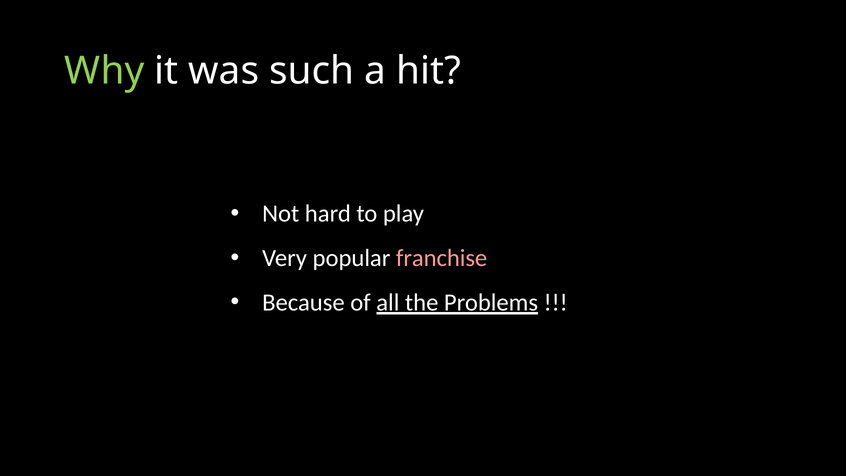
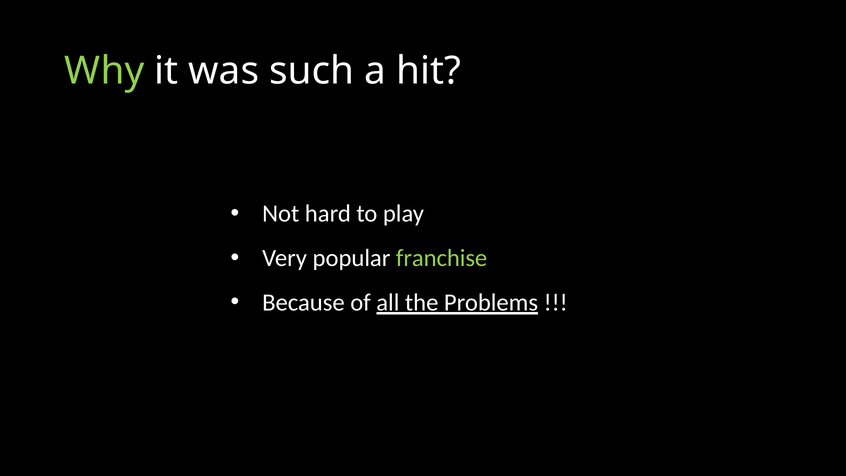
franchise colour: pink -> light green
